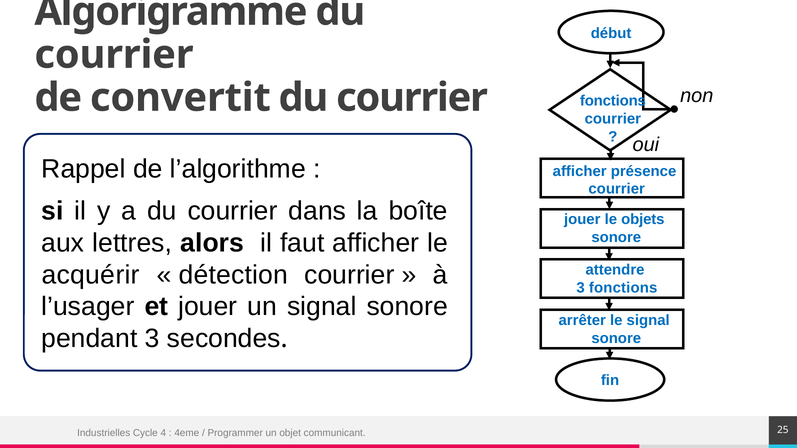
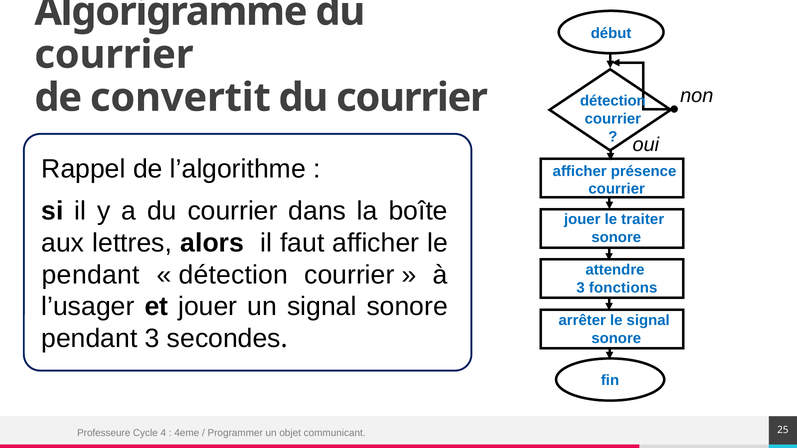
fonctions at (613, 101): fonctions -> détection
objets: objets -> traiter
acquérir at (91, 275): acquérir -> pendant
Industrielles: Industrielles -> Professeure
